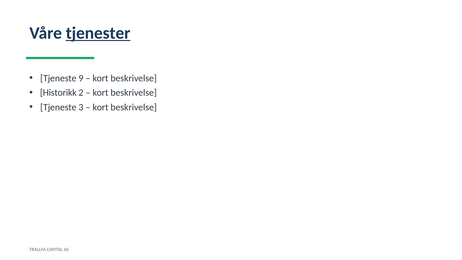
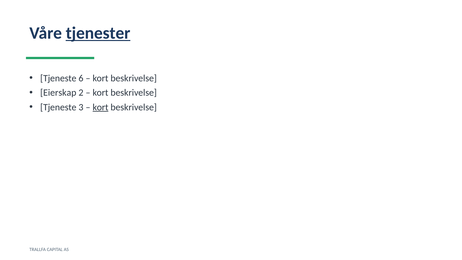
9: 9 -> 6
Historikk: Historikk -> Eierskap
kort at (101, 107) underline: none -> present
